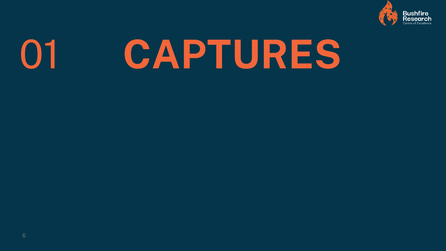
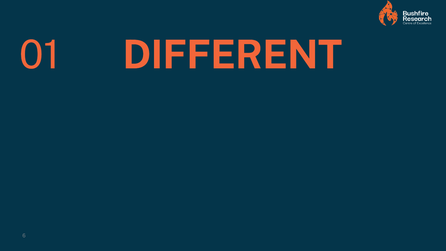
CAPTURES: CAPTURES -> DIFFERENT
